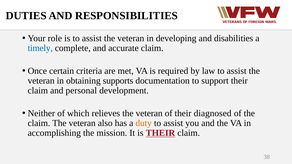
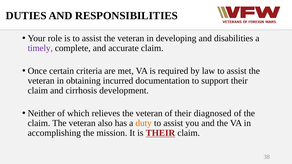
timely colour: blue -> purple
supports: supports -> incurred
personal: personal -> cirrhosis
